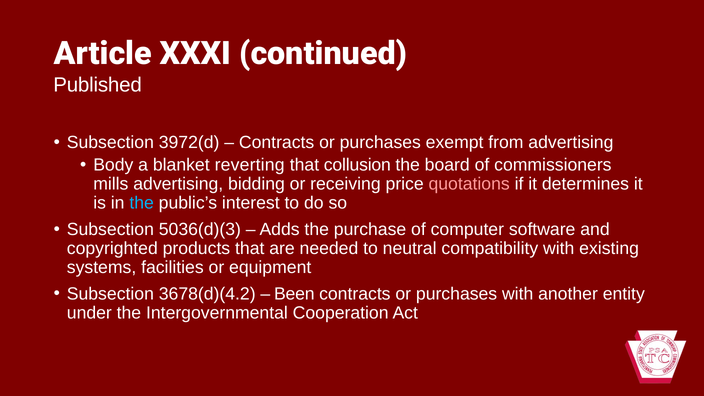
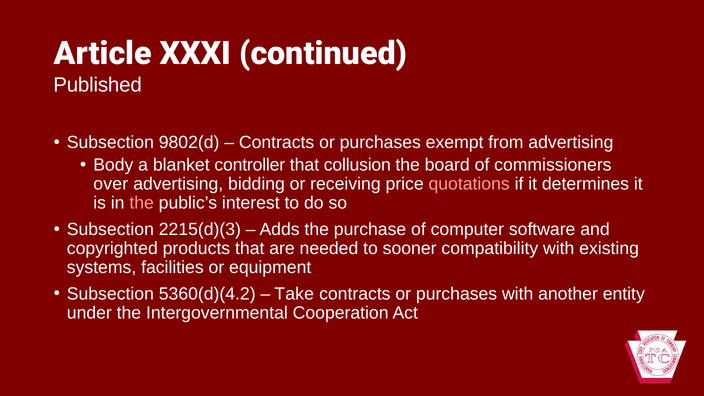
3972(d: 3972(d -> 9802(d
reverting: reverting -> controller
mills: mills -> over
the at (142, 203) colour: light blue -> pink
5036(d)(3: 5036(d)(3 -> 2215(d)(3
neutral: neutral -> sooner
3678(d)(4.2: 3678(d)(4.2 -> 5360(d)(4.2
Been: Been -> Take
